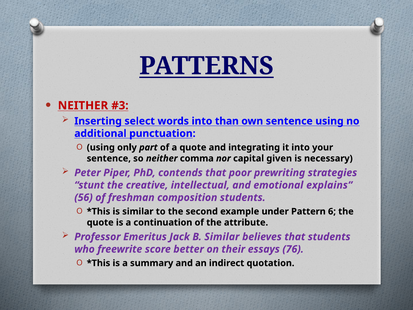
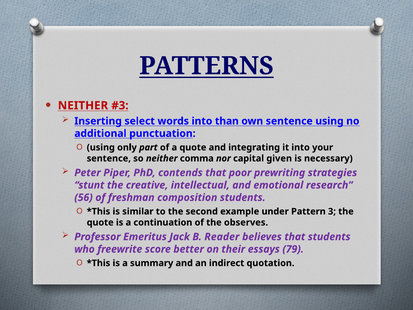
explains: explains -> research
6: 6 -> 3
attribute: attribute -> observes
B Similar: Similar -> Reader
76: 76 -> 79
